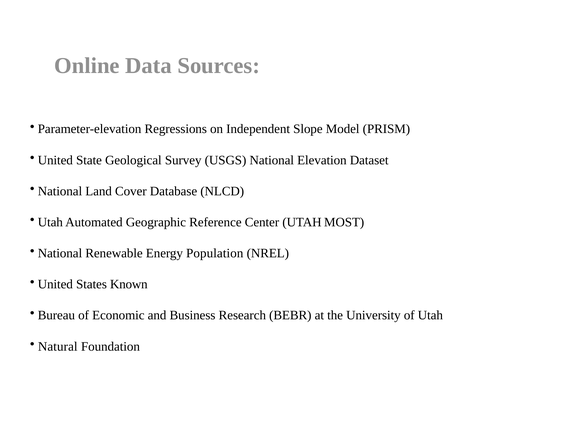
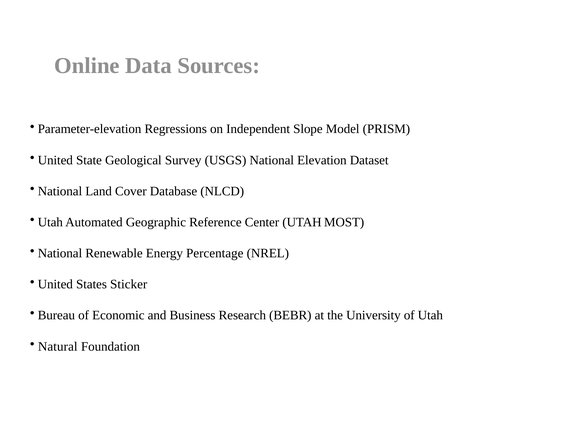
Population: Population -> Percentage
Known: Known -> Sticker
